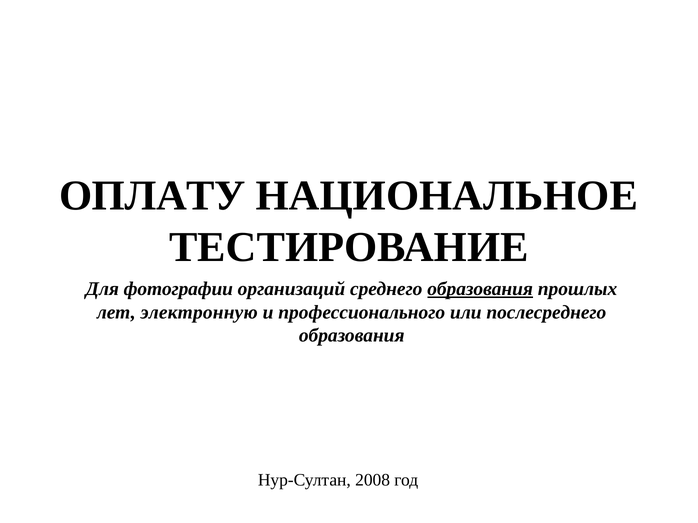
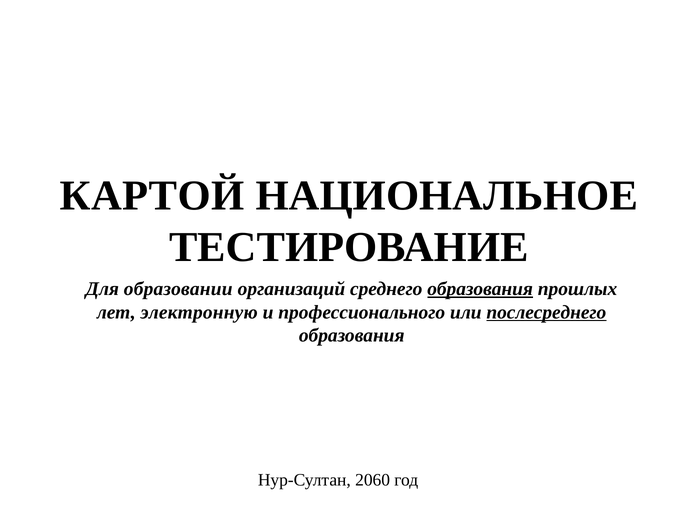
ОПЛАТУ: ОПЛАТУ -> КАРТОЙ
фотографии: фотографии -> образовании
послесреднего underline: none -> present
2008: 2008 -> 2060
